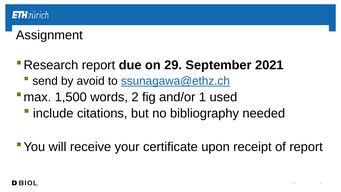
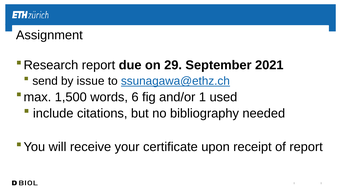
avoid: avoid -> issue
2: 2 -> 6
